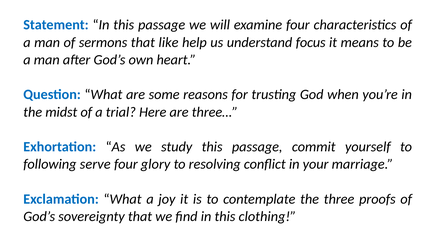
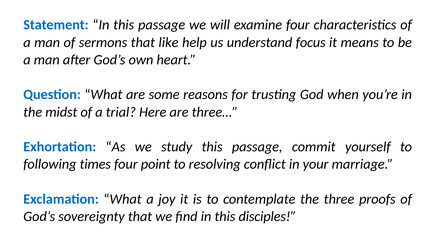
serve: serve -> times
glory: glory -> point
clothing: clothing -> disciples
